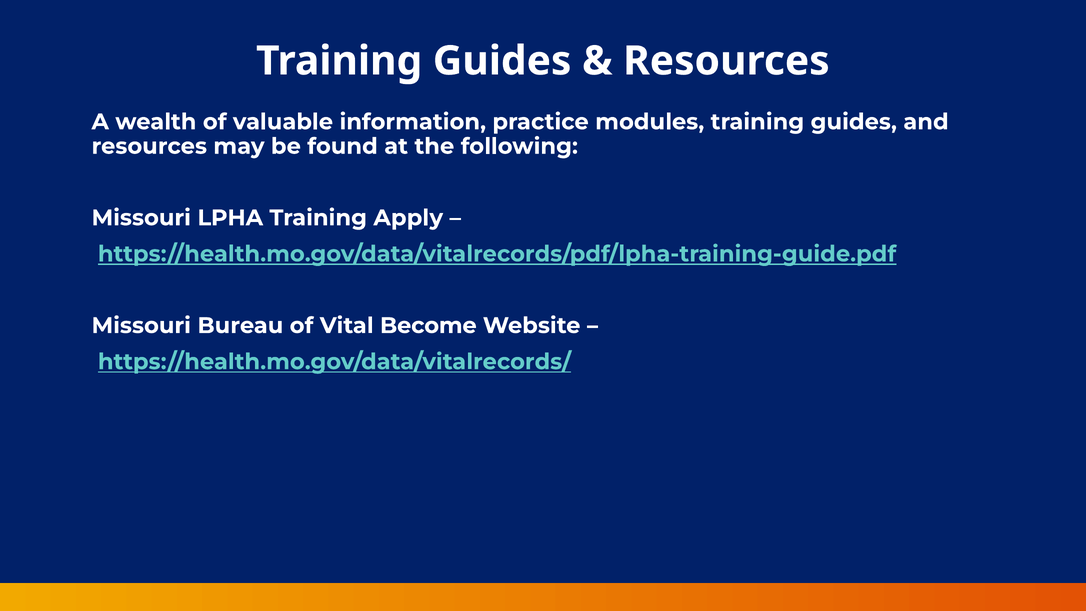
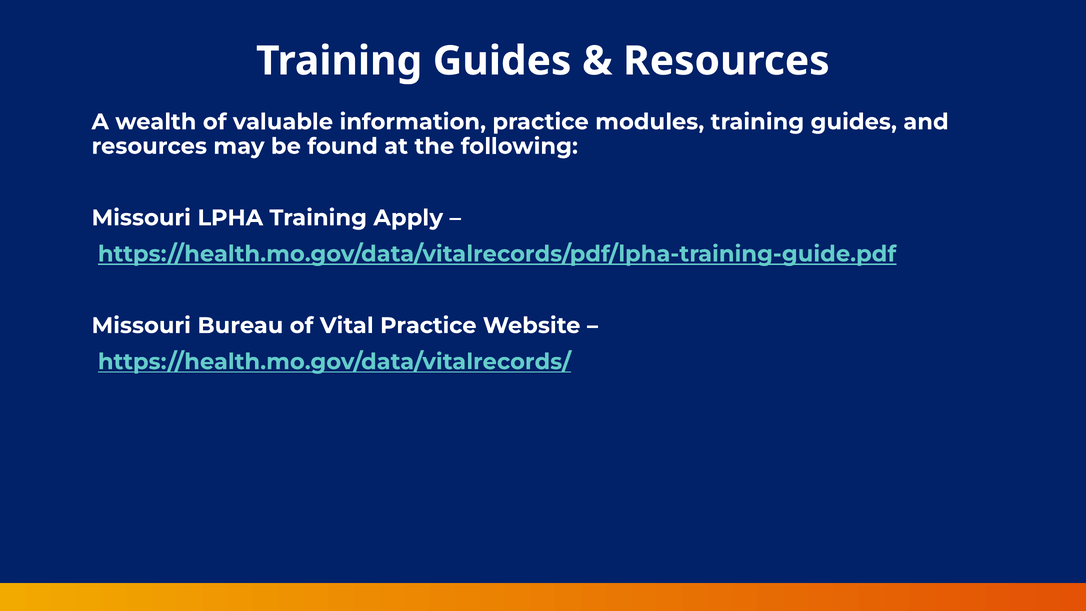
Vital Become: Become -> Practice
